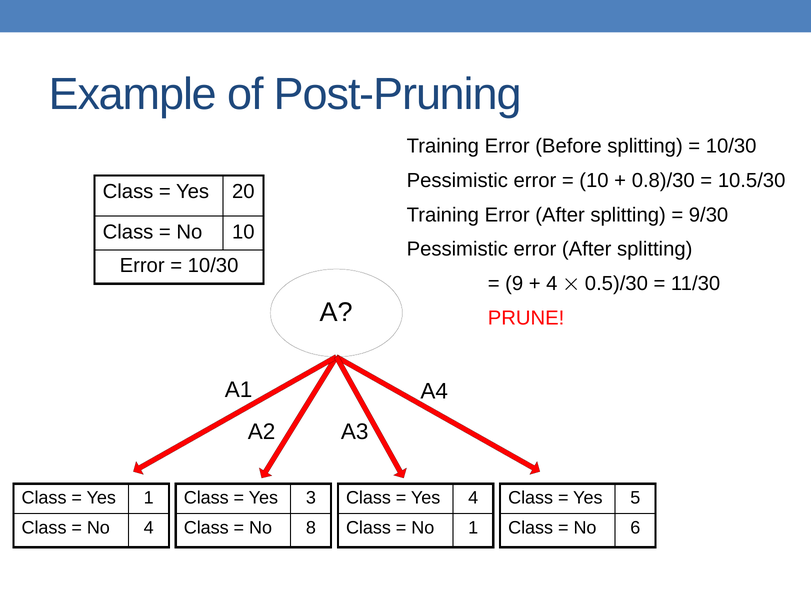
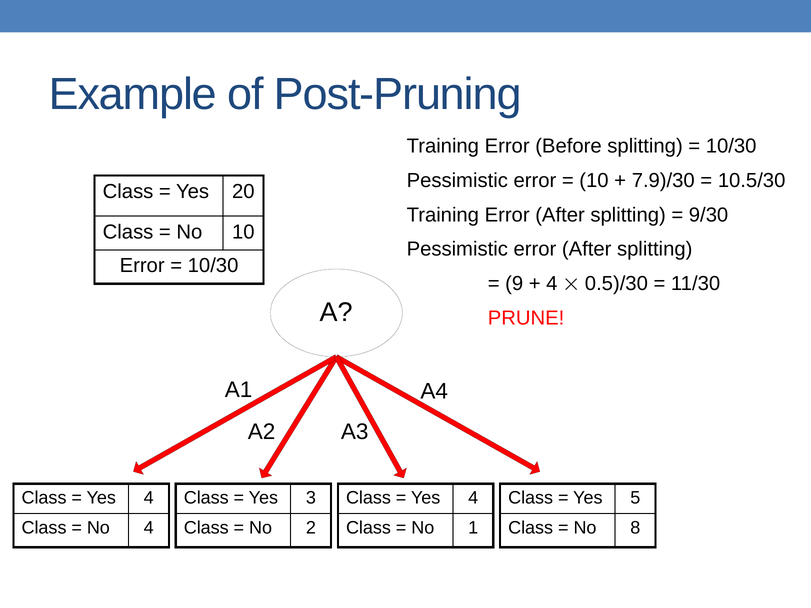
0.8)/30: 0.8)/30 -> 7.9)/30
1 at (149, 498): 1 -> 4
8: 8 -> 2
6: 6 -> 8
